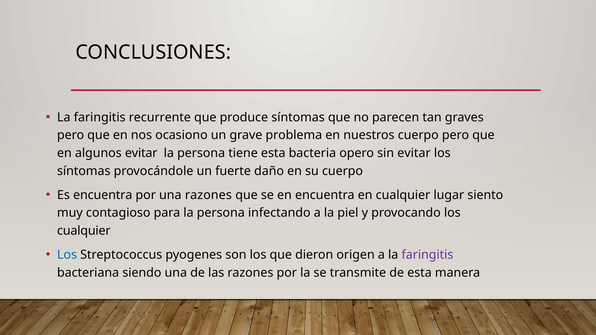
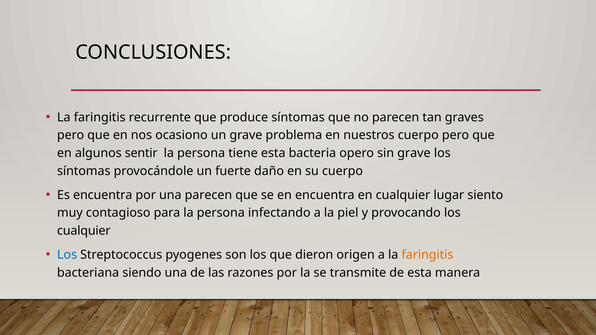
algunos evitar: evitar -> sentir
sin evitar: evitar -> grave
una razones: razones -> parecen
faringitis at (427, 255) colour: purple -> orange
